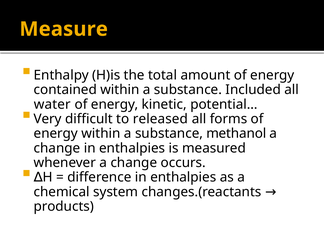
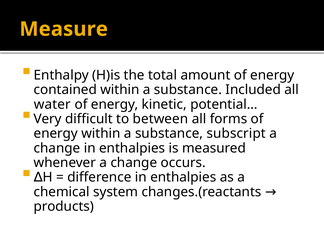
released: released -> between
methanol: methanol -> subscript
